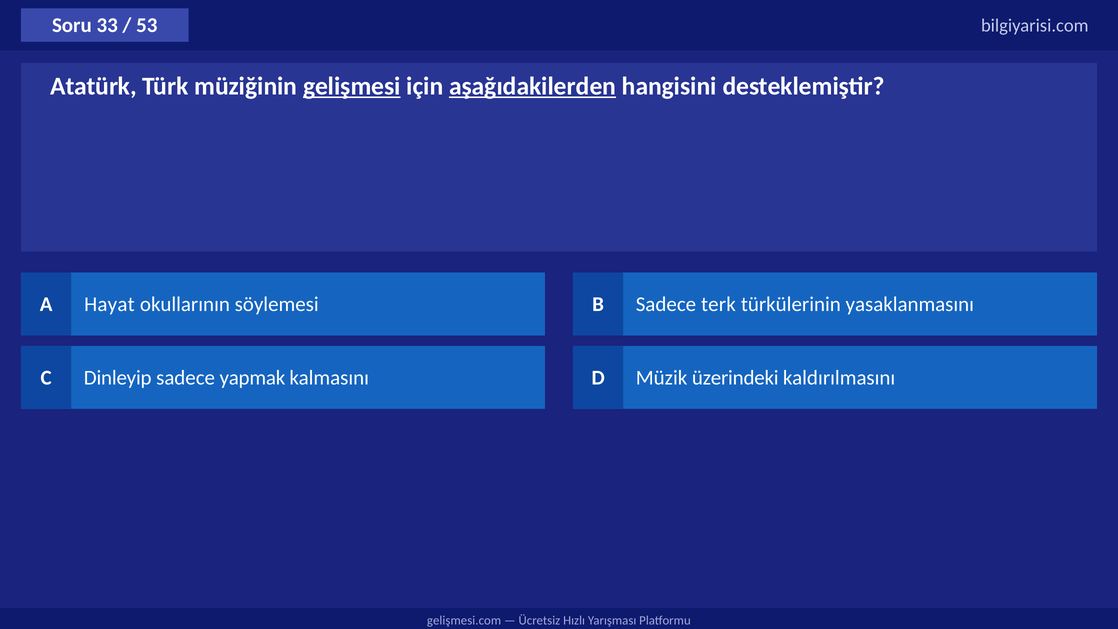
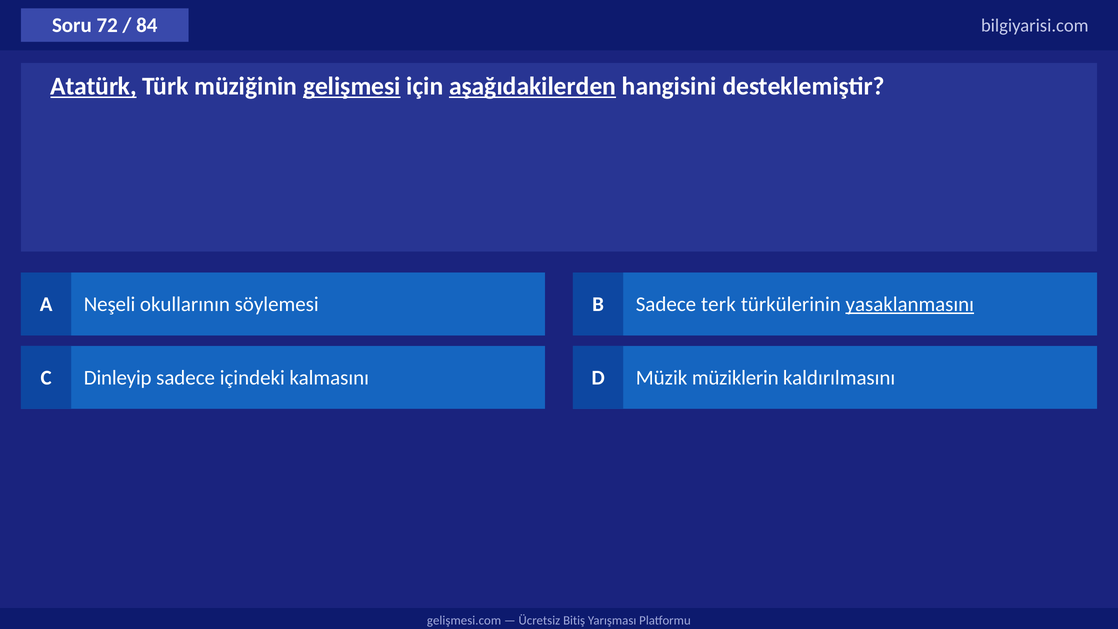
33: 33 -> 72
53: 53 -> 84
Atatürk underline: none -> present
Hayat: Hayat -> Neşeli
yasaklanmasını underline: none -> present
yapmak: yapmak -> içindeki
üzerindeki: üzerindeki -> müziklerin
Hızlı: Hızlı -> Bitiş
